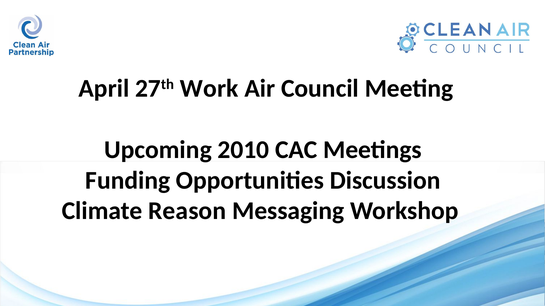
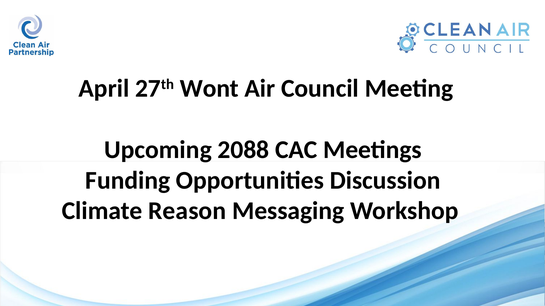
Work: Work -> Wont
2010: 2010 -> 2088
